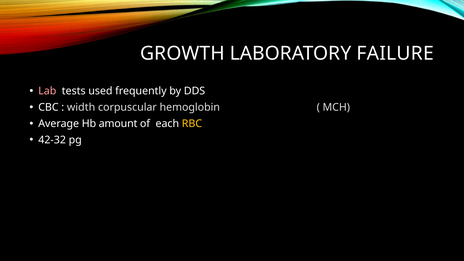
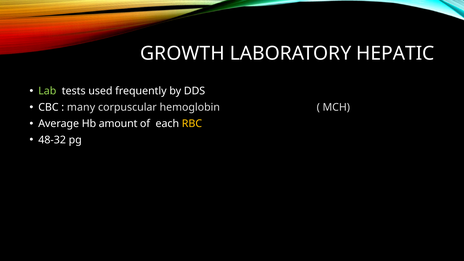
FAILURE: FAILURE -> HEPATIC
Lab colour: pink -> light green
width: width -> many
42-32: 42-32 -> 48-32
